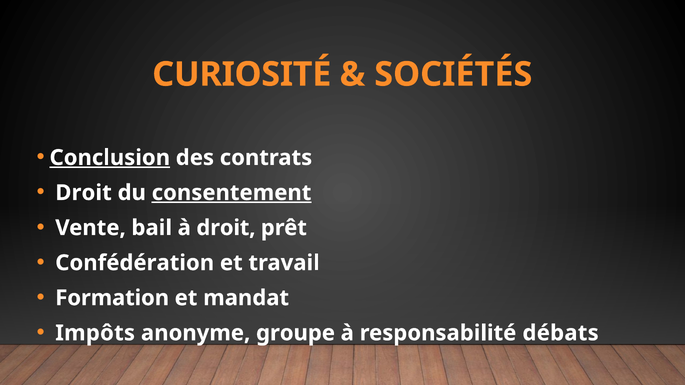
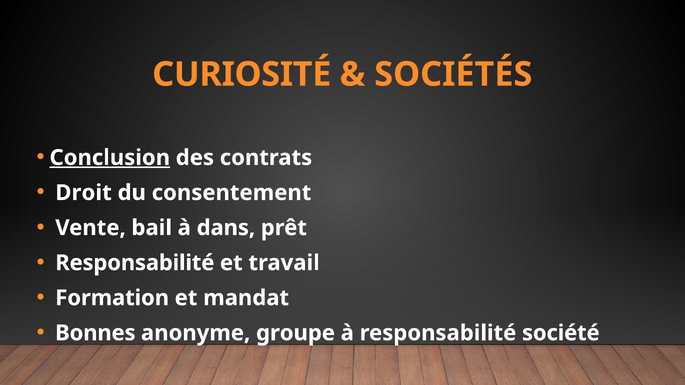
consentement underline: present -> none
à droit: droit -> dans
Confédération at (135, 263): Confédération -> Responsabilité
Impôts: Impôts -> Bonnes
débats: débats -> société
